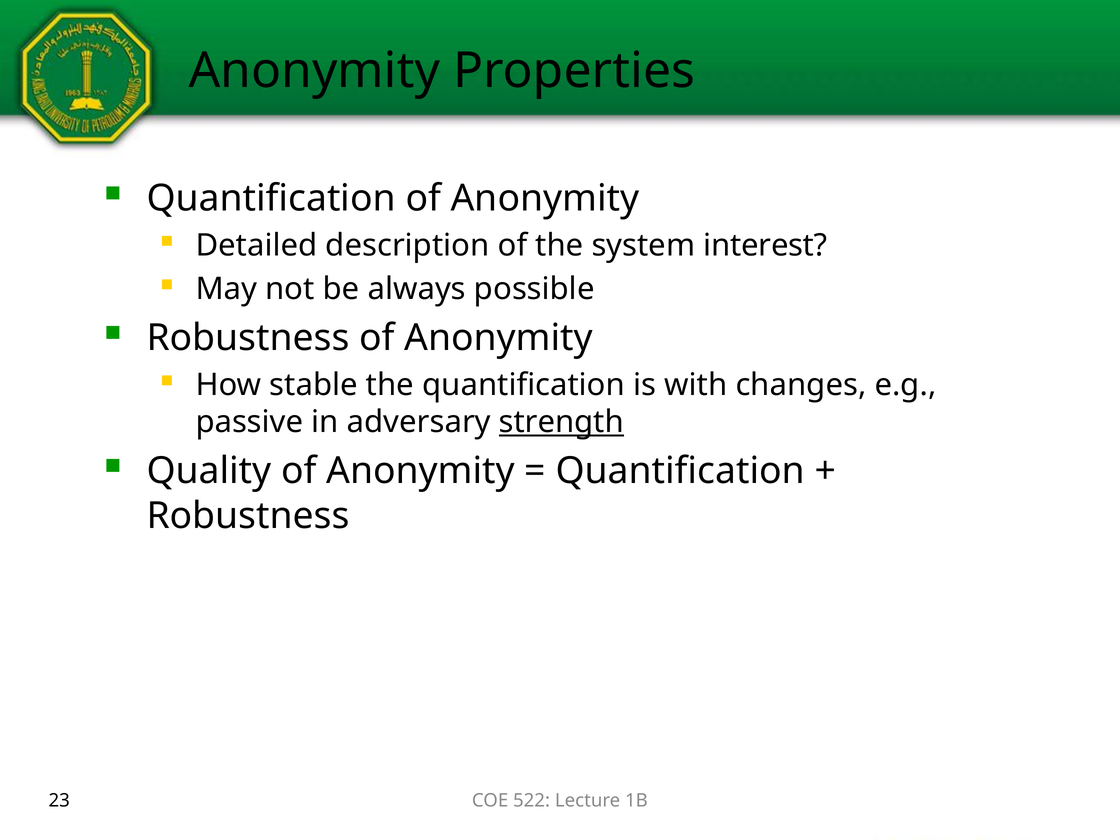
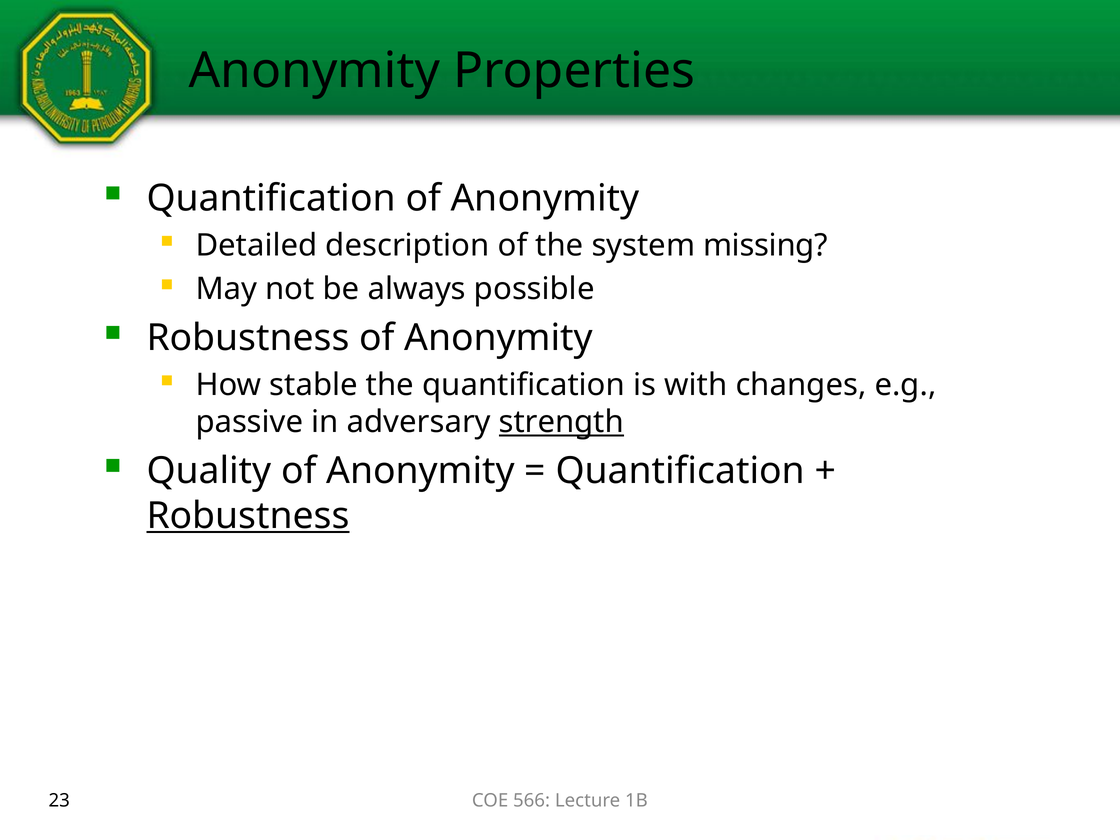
interest: interest -> missing
Robustness at (248, 516) underline: none -> present
522: 522 -> 566
